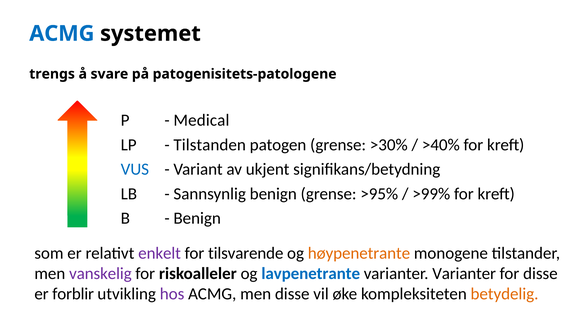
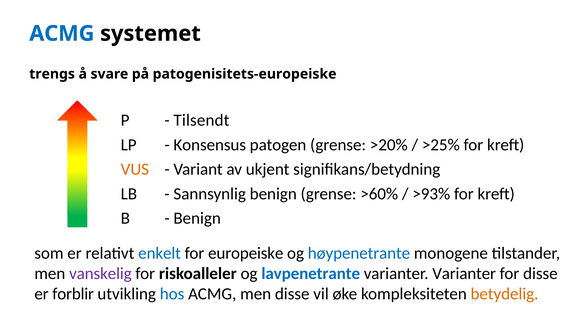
patogenisitets-patologene: patogenisitets-patologene -> patogenisitets-europeiske
Medical: Medical -> Tilsendt
Tilstanden: Tilstanden -> Konsensus
>30%: >30% -> >20%
>40%: >40% -> >25%
VUS colour: blue -> orange
>95%: >95% -> >60%
>99%: >99% -> >93%
enkelt colour: purple -> blue
tilsvarende: tilsvarende -> europeiske
høypenetrante colour: orange -> blue
hos colour: purple -> blue
